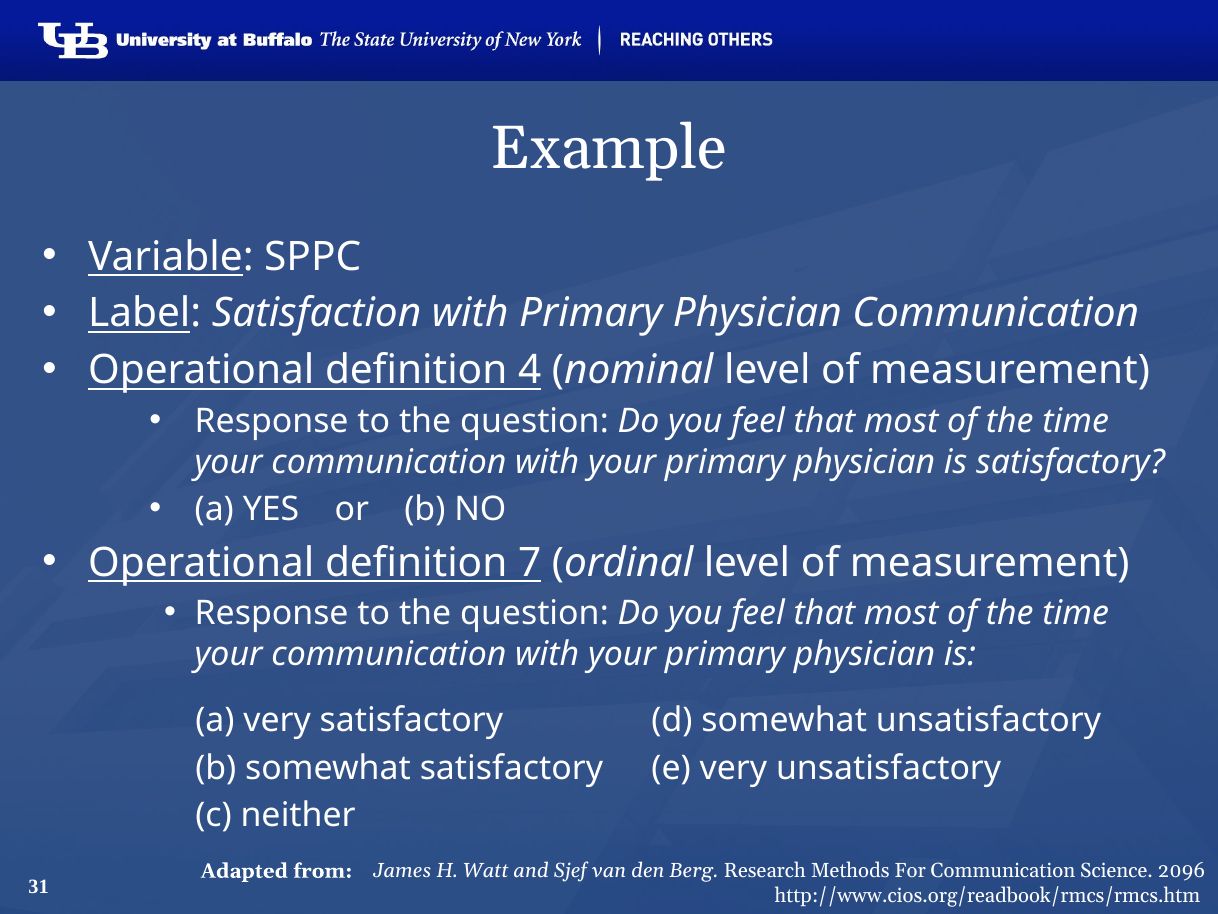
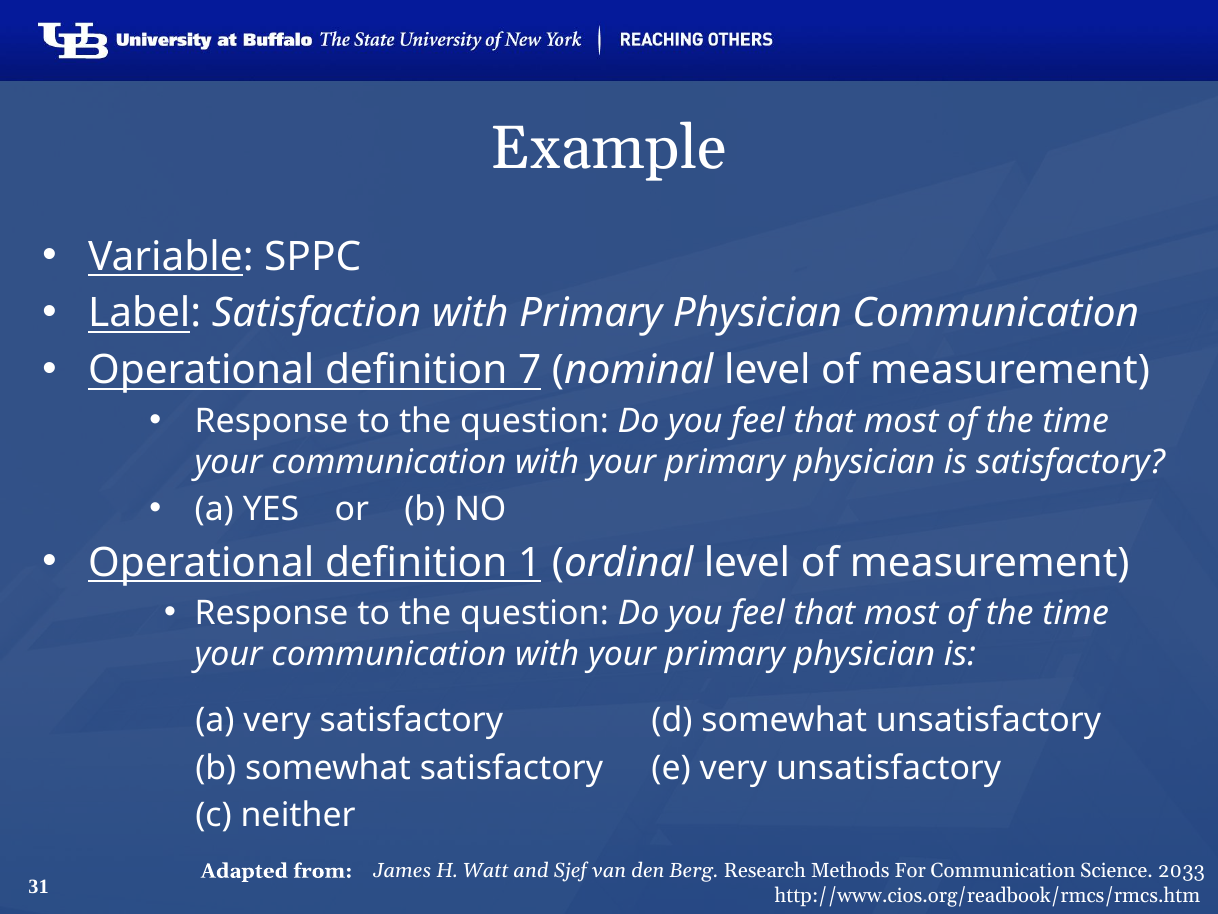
4: 4 -> 7
7: 7 -> 1
2096: 2096 -> 2033
